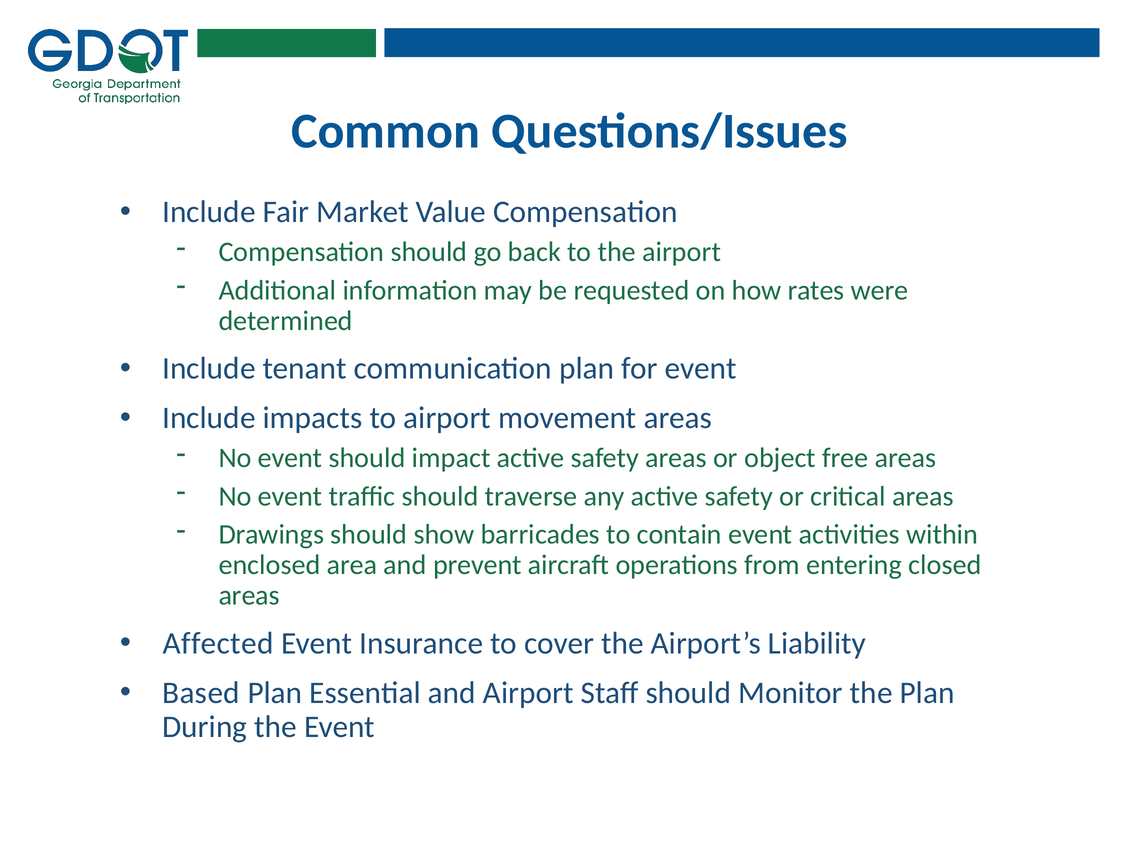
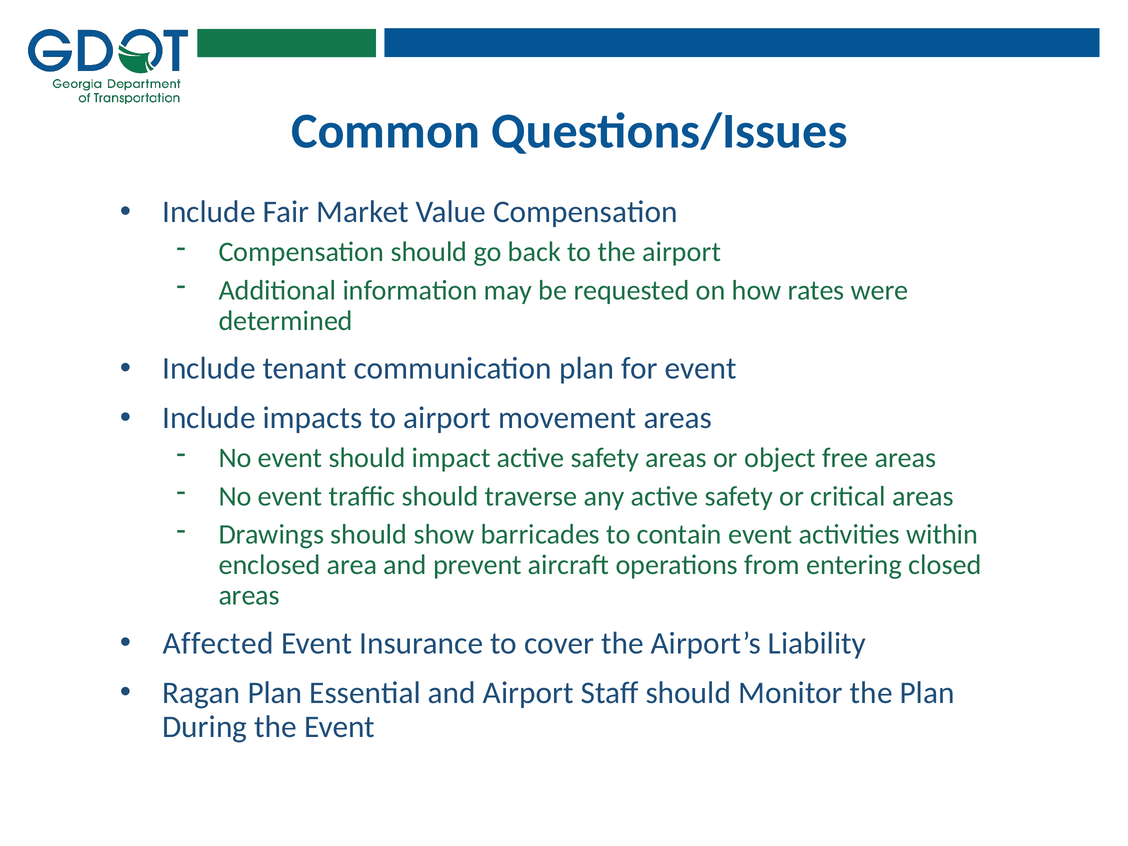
Based: Based -> Ragan
